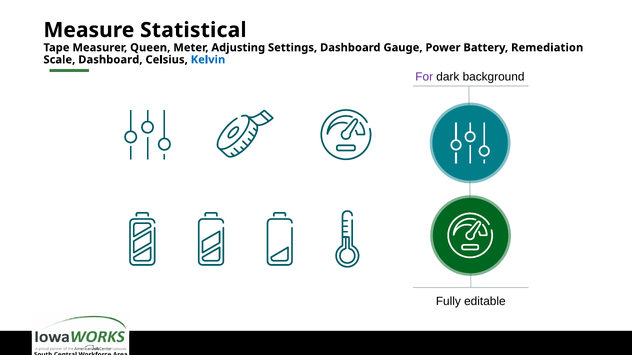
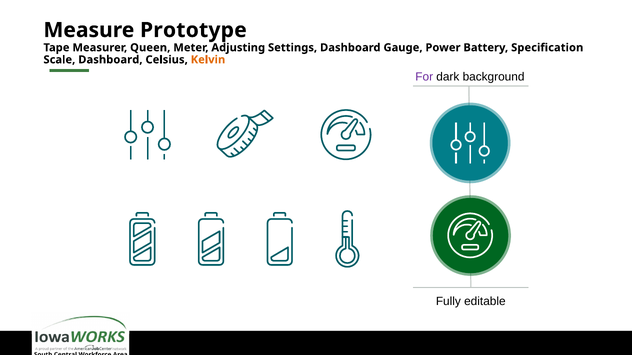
Statistical: Statistical -> Prototype
Remediation: Remediation -> Specification
Kelvin colour: blue -> orange
